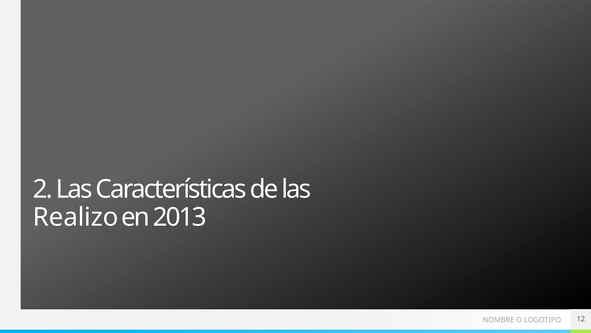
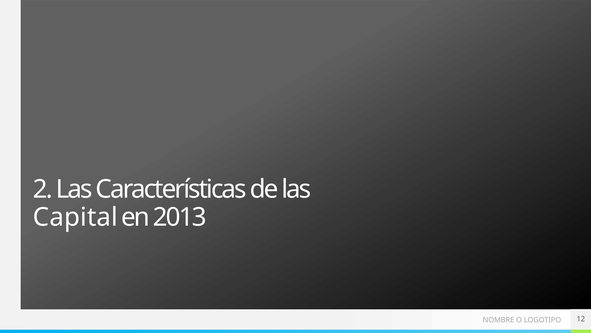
Realizo: Realizo -> Capital
